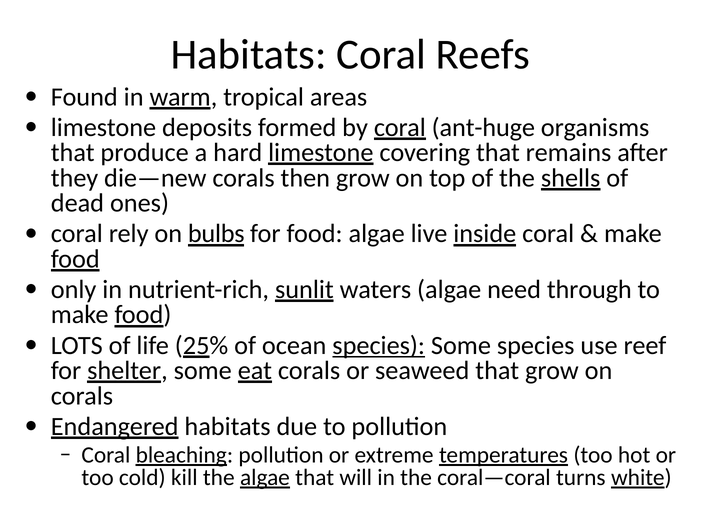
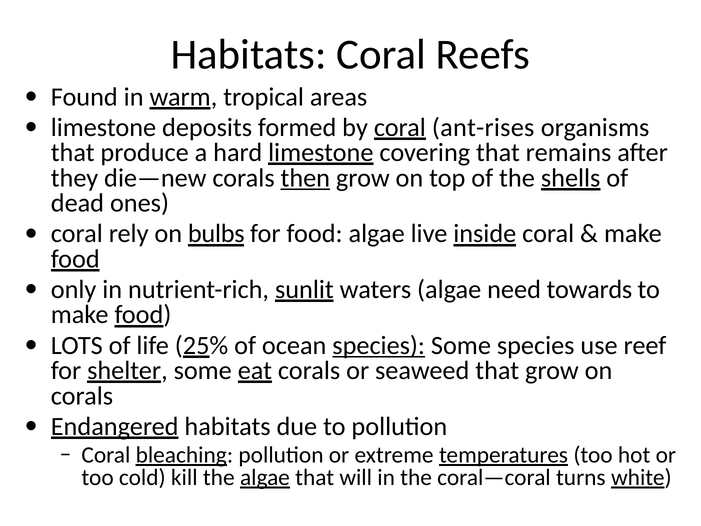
ant-huge: ant-huge -> ant-rises
then underline: none -> present
through: through -> towards
